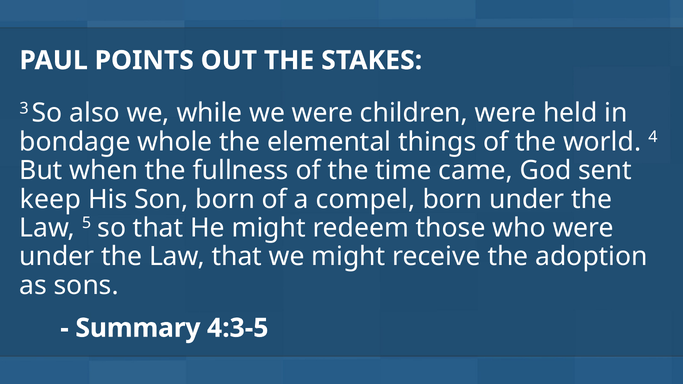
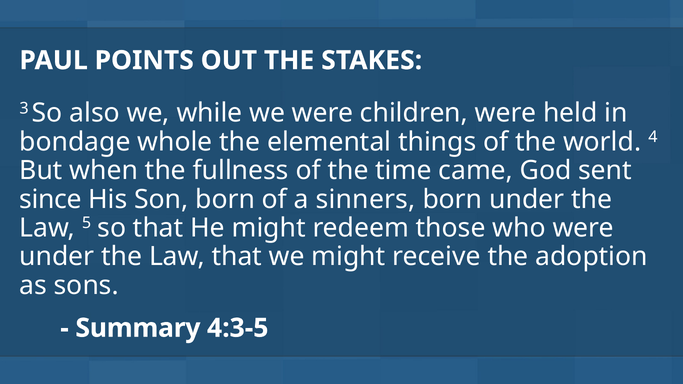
keep: keep -> since
compel: compel -> sinners
